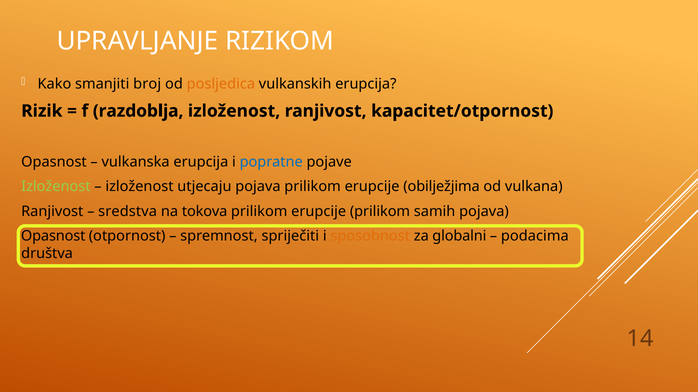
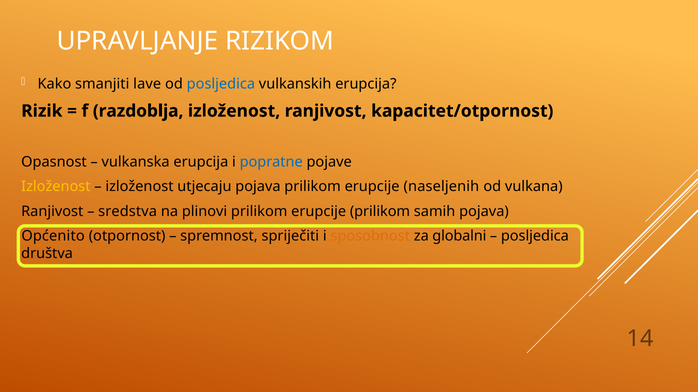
broj: broj -> lave
posljedica at (221, 84) colour: orange -> blue
Izloženost at (56, 187) colour: light green -> yellow
obilježjima: obilježjima -> naseljenih
tokova: tokova -> plinovi
Opasnost at (53, 236): Opasnost -> Općenito
podacima at (535, 236): podacima -> posljedica
